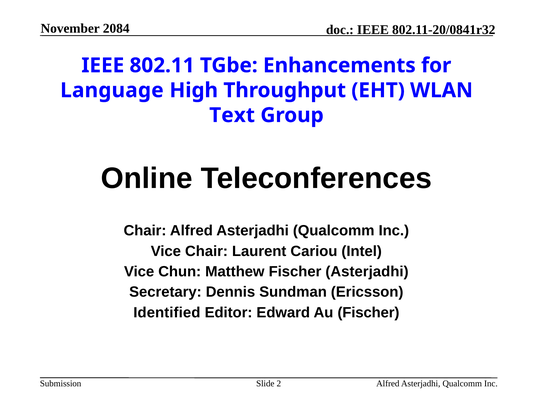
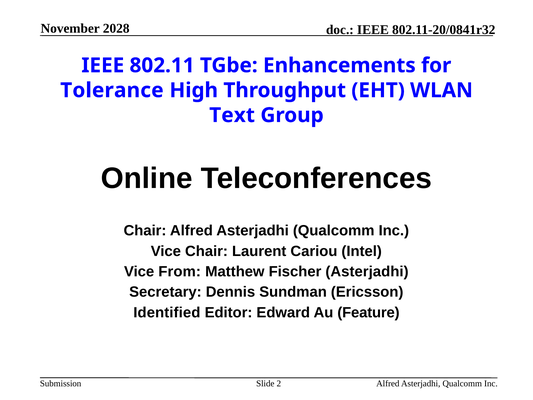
2084: 2084 -> 2028
Language: Language -> Tolerance
Chun: Chun -> From
Au Fischer: Fischer -> Feature
